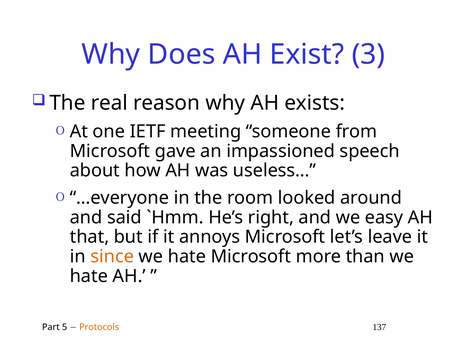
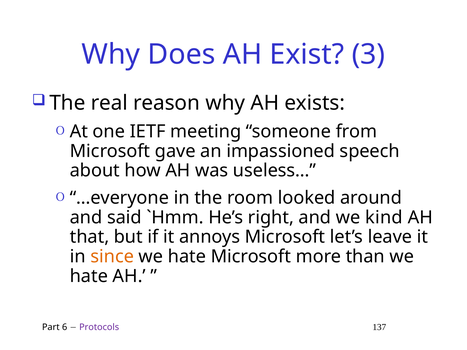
easy: easy -> kind
5: 5 -> 6
Protocols colour: orange -> purple
